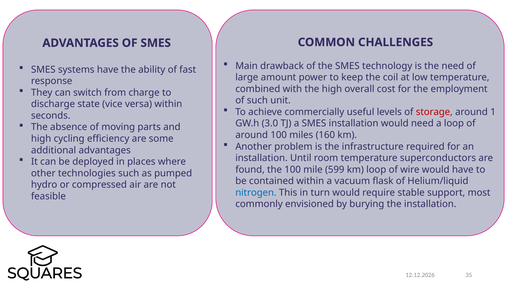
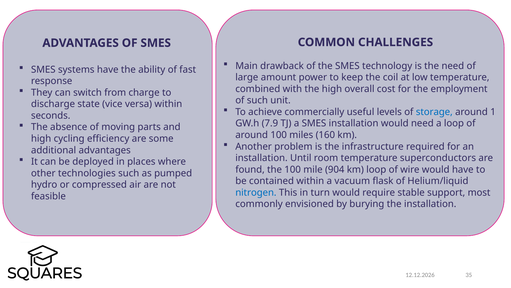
storage colour: red -> blue
3.0: 3.0 -> 7.9
599: 599 -> 904
